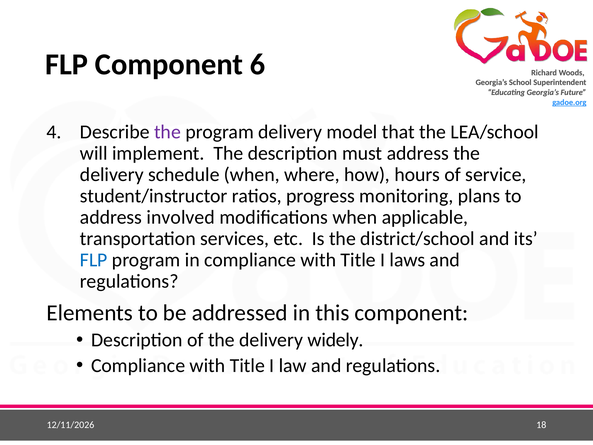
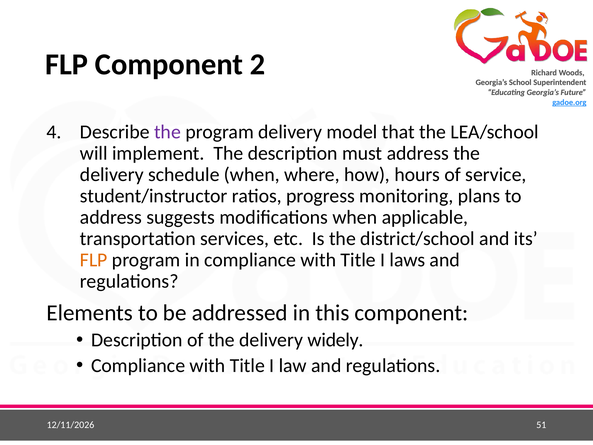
6: 6 -> 2
involved: involved -> suggests
FLP at (94, 260) colour: blue -> orange
18: 18 -> 51
